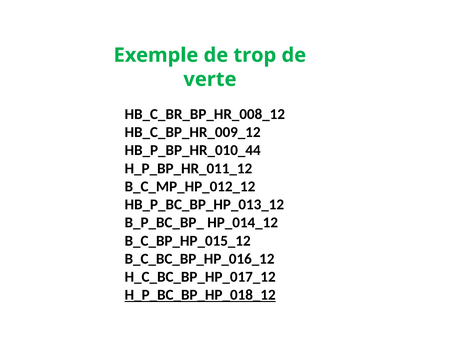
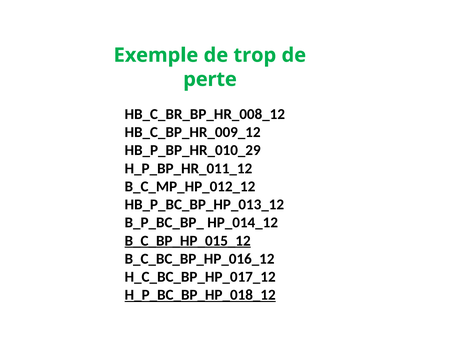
verte: verte -> perte
HB_P_BP_HR_010_44: HB_P_BP_HR_010_44 -> HB_P_BP_HR_010_29
B_C_BP_HP_015_12 underline: none -> present
